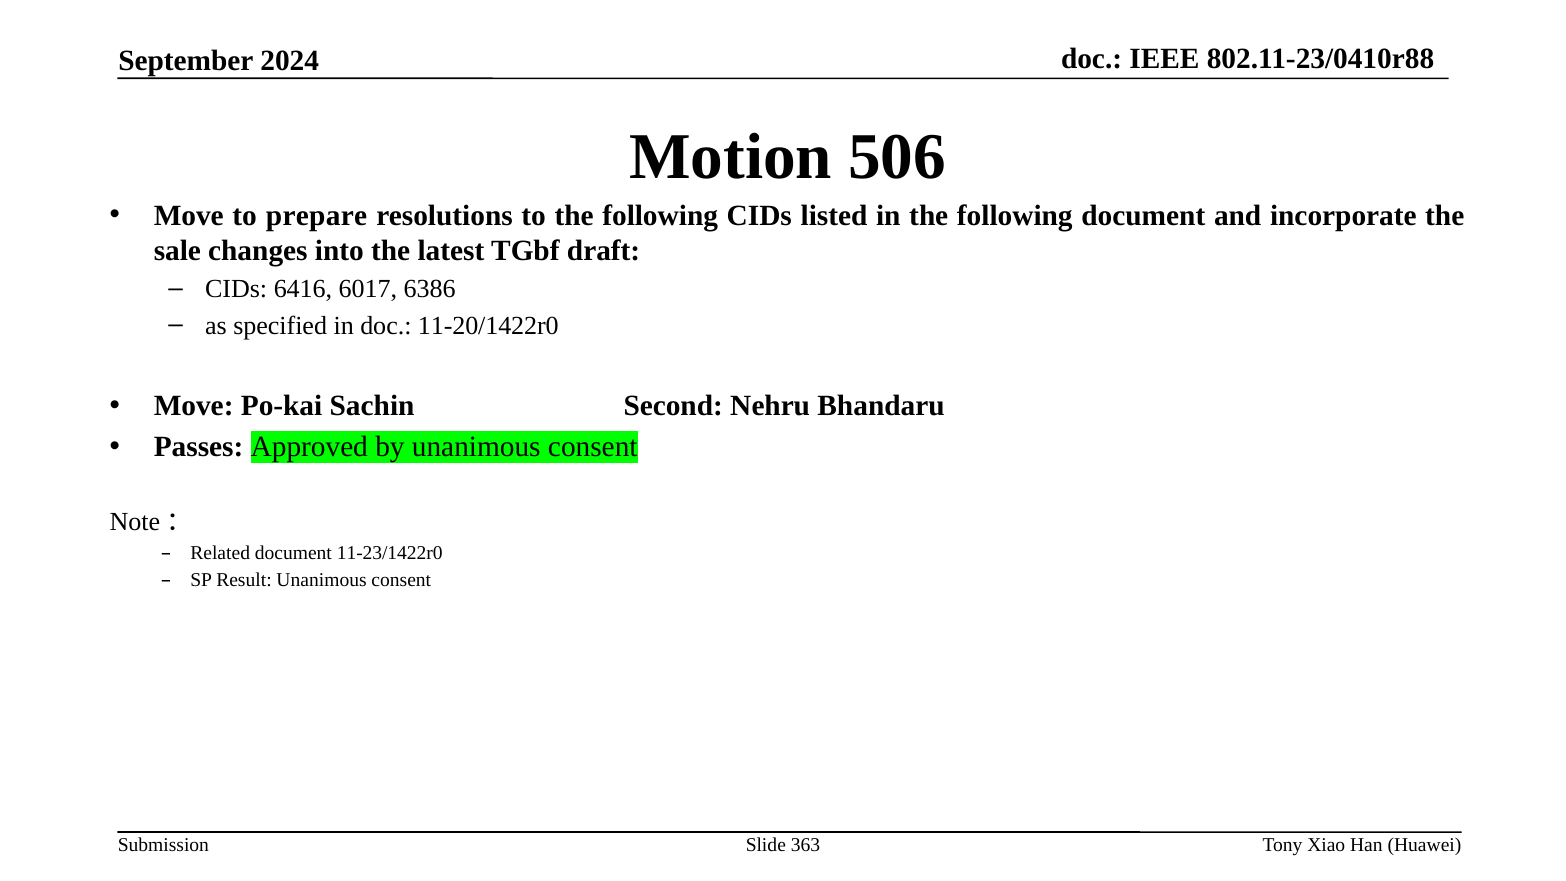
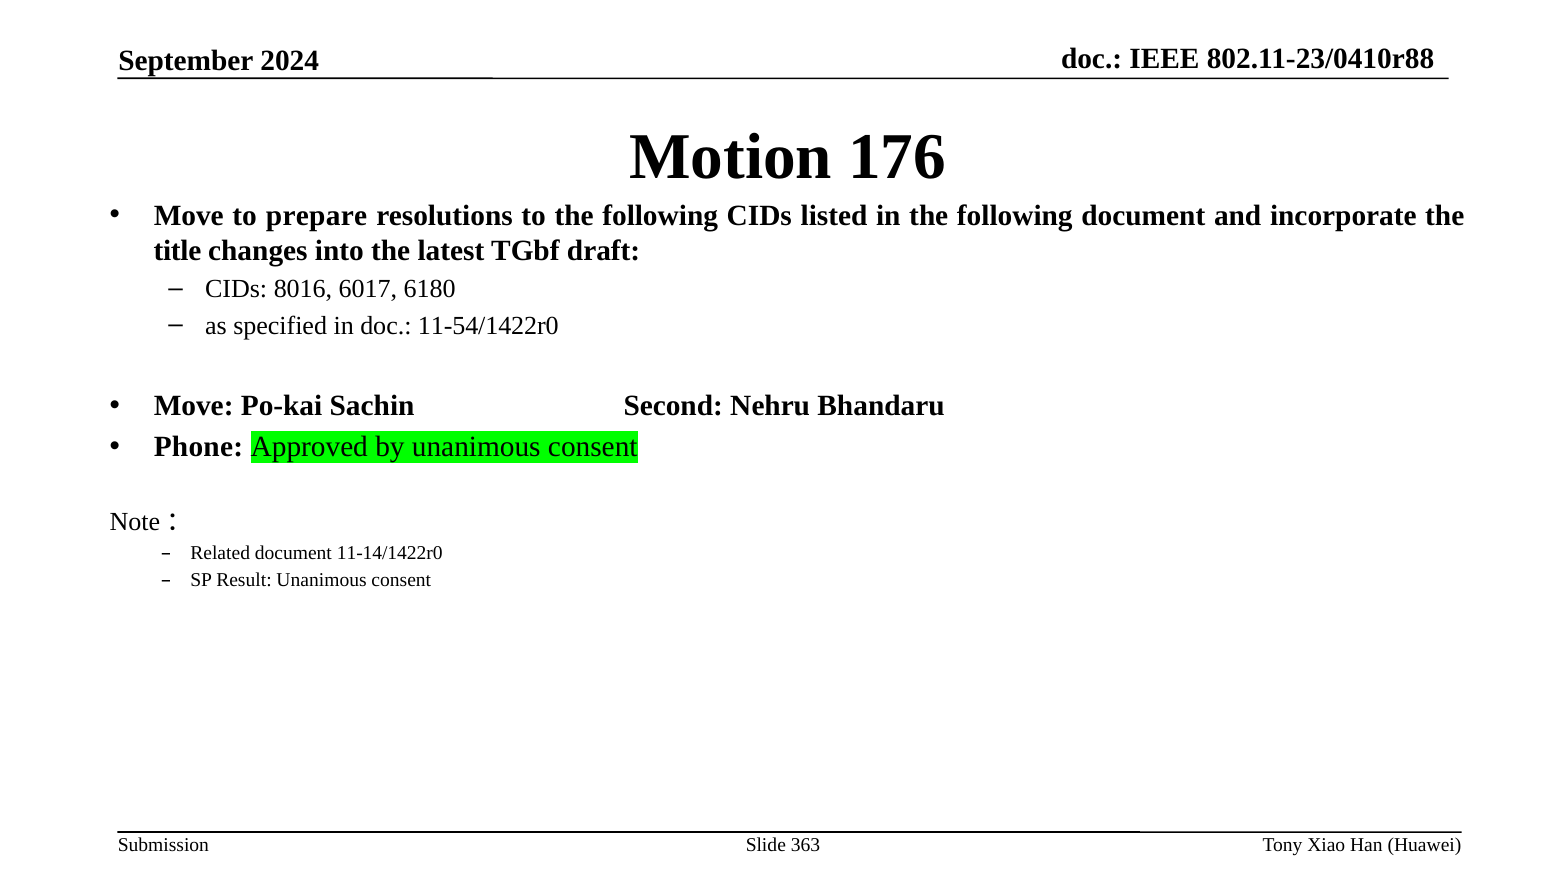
506: 506 -> 176
sale: sale -> title
6416: 6416 -> 8016
6386: 6386 -> 6180
11-20/1422r0: 11-20/1422r0 -> 11-54/1422r0
Passes: Passes -> Phone
11-23/1422r0: 11-23/1422r0 -> 11-14/1422r0
